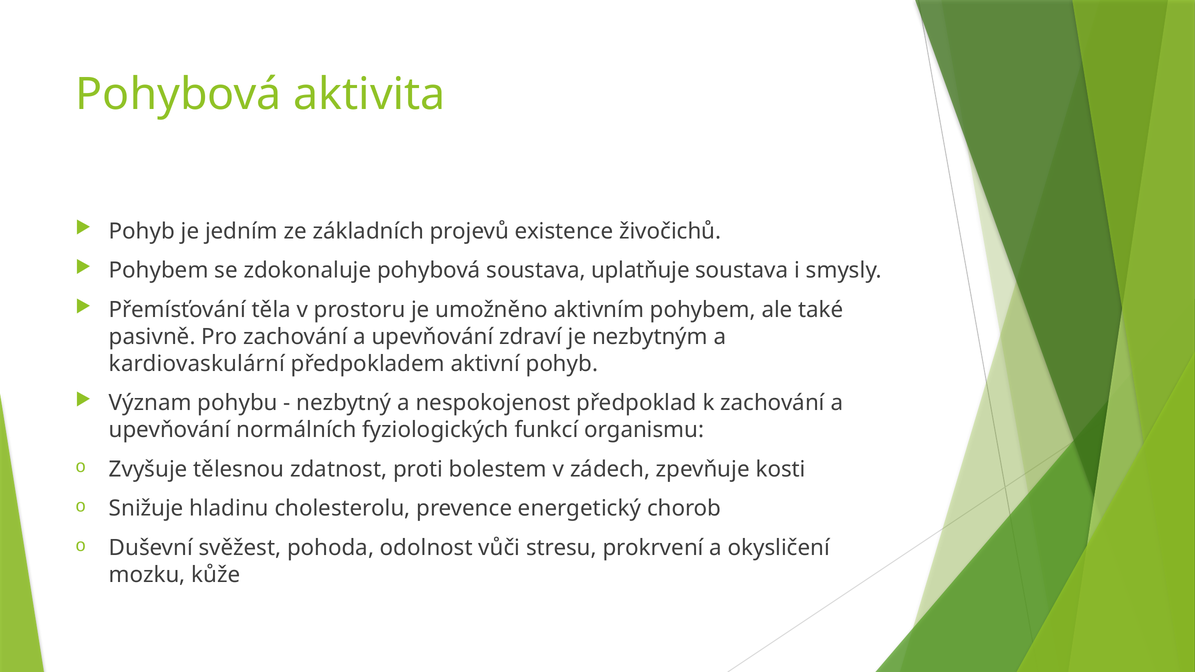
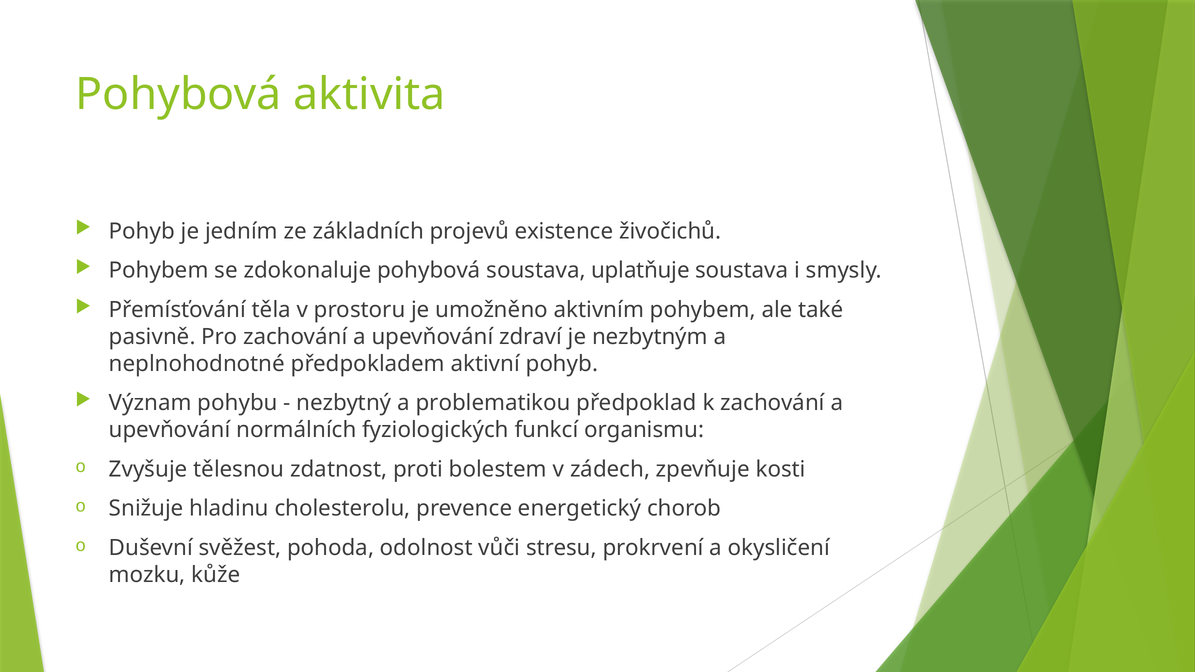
kardiovaskulární: kardiovaskulární -> neplnohodnotné
nespokojenost: nespokojenost -> problematikou
